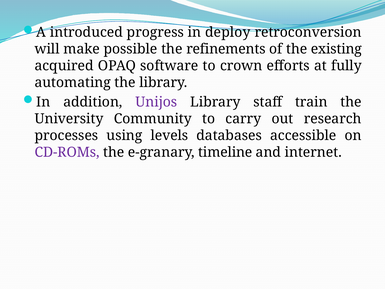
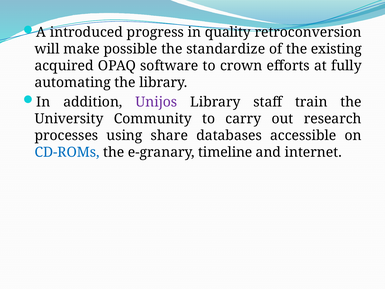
deploy: deploy -> quality
refinements: refinements -> standardize
levels: levels -> share
CD-ROMs colour: purple -> blue
